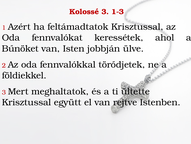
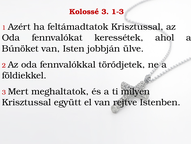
ültette: ültette -> milyen
